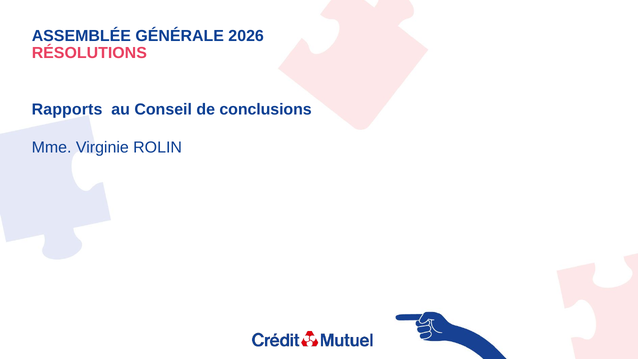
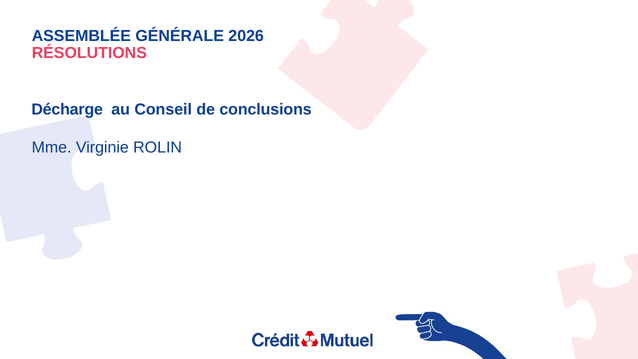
Rapports: Rapports -> Décharge
